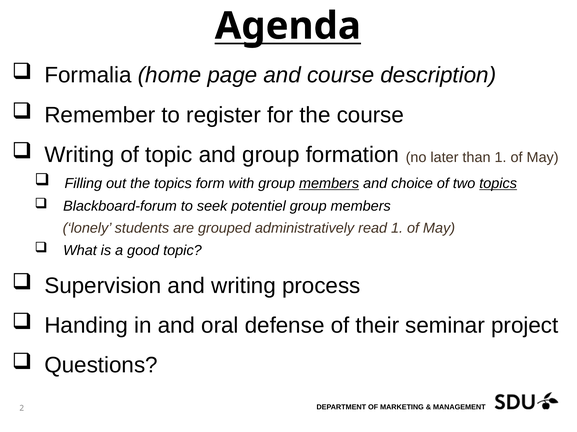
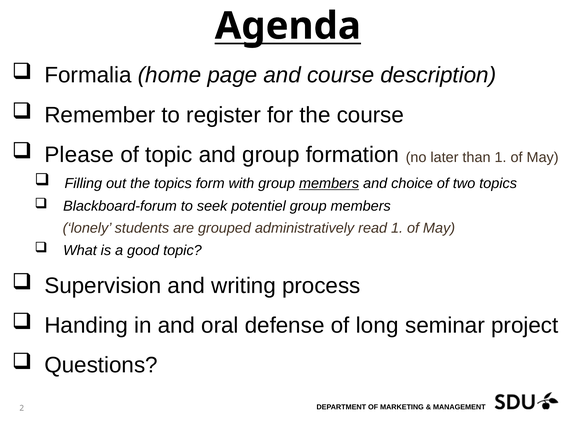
Writing at (79, 155): Writing -> Please
topics at (498, 184) underline: present -> none
their: their -> long
